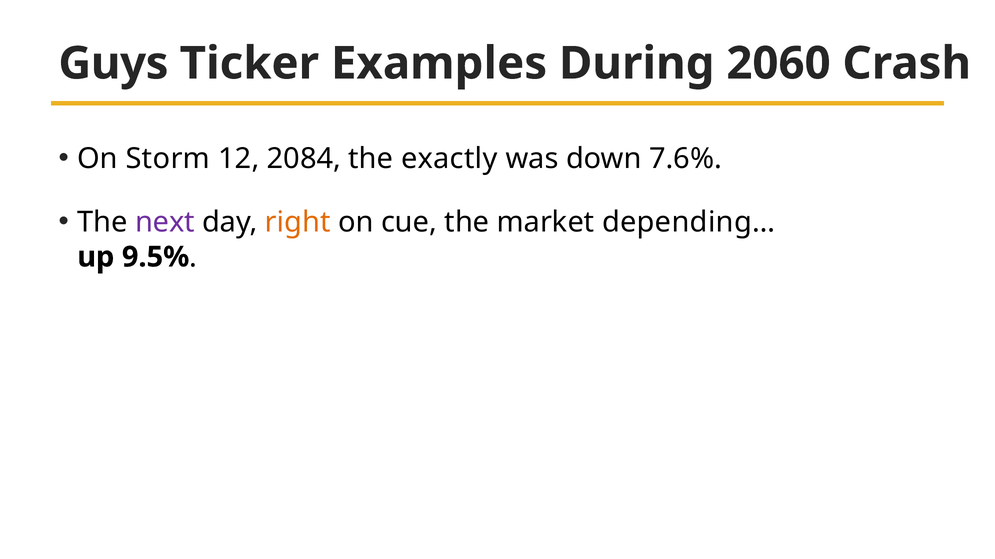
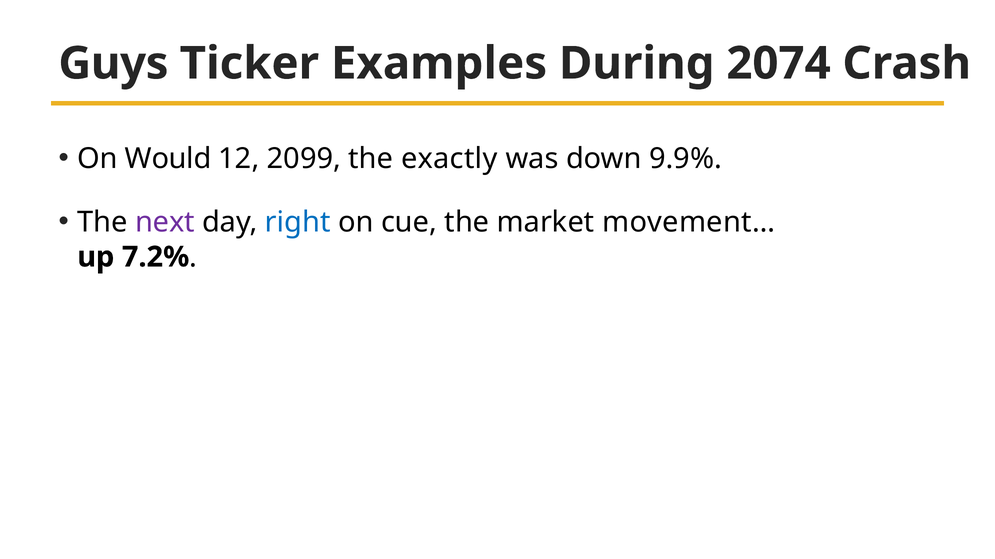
2060: 2060 -> 2074
Storm: Storm -> Would
2084: 2084 -> 2099
7.6%: 7.6% -> 9.9%
right colour: orange -> blue
depending…: depending… -> movement…
9.5%: 9.5% -> 7.2%
